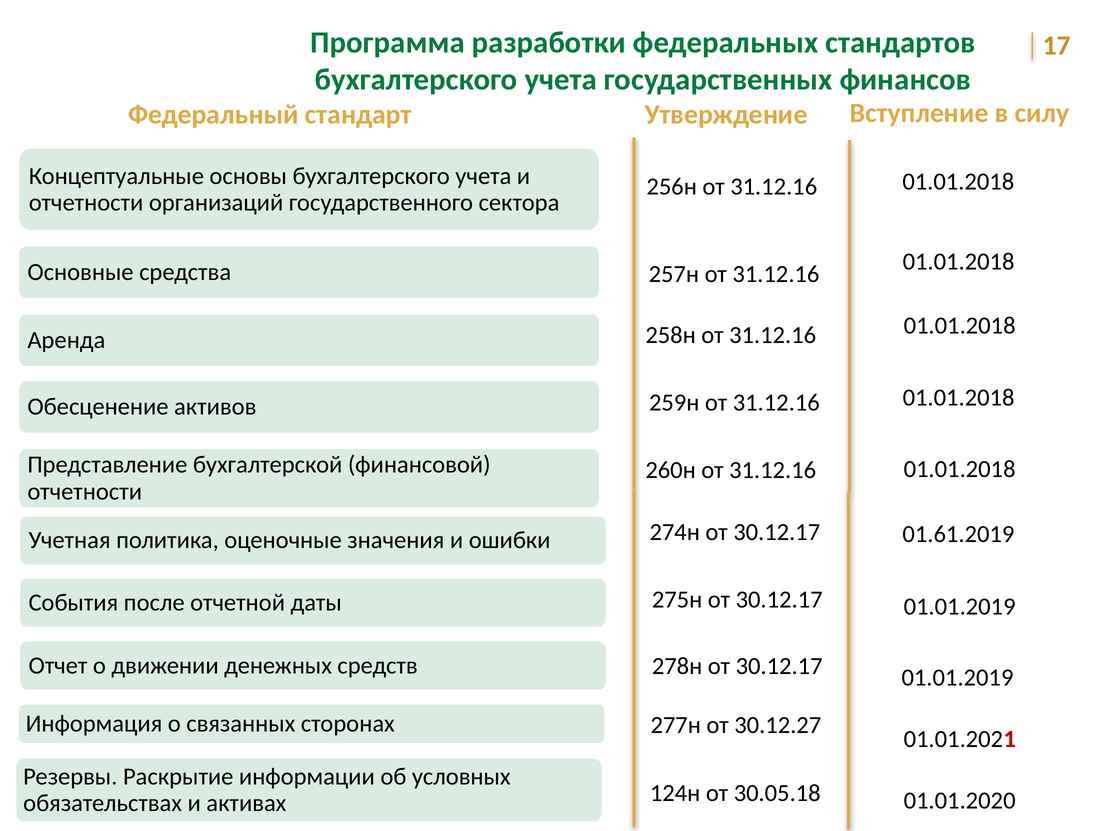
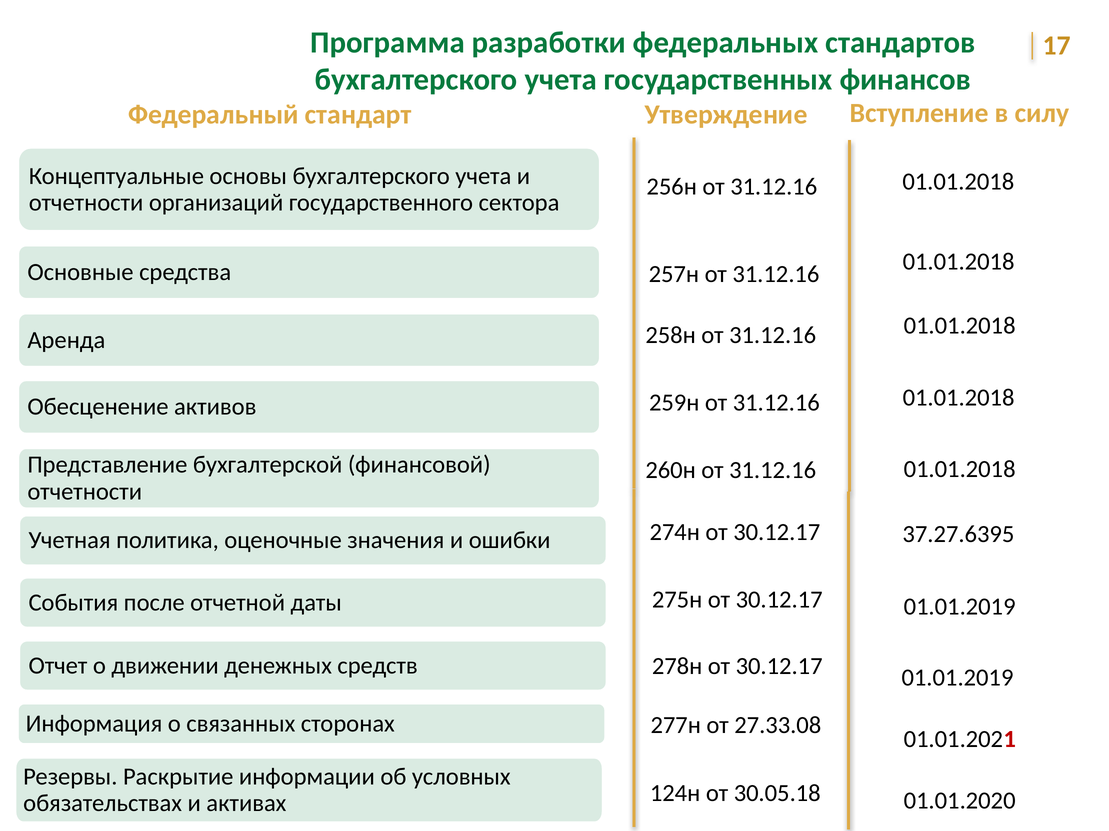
01.61.2019: 01.61.2019 -> 37.27.6395
30.12.27: 30.12.27 -> 27.33.08
